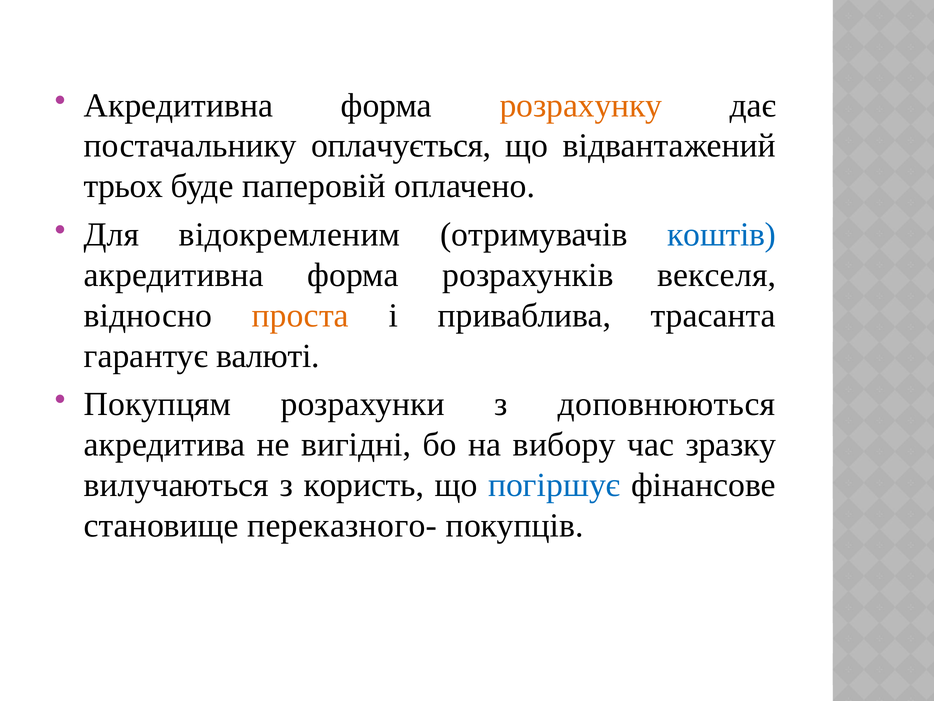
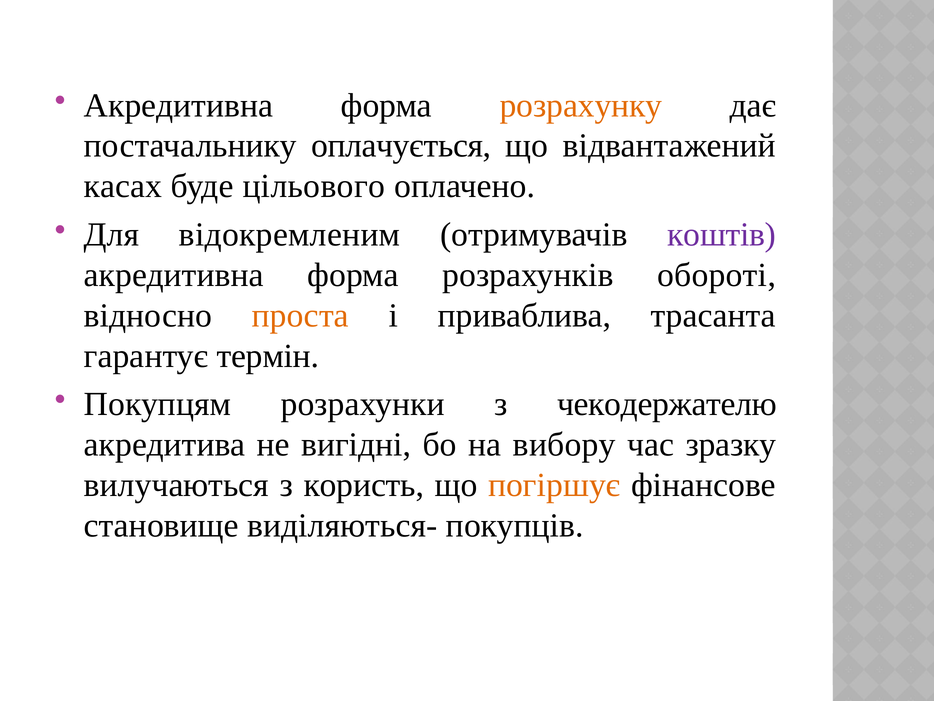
трьох: трьох -> касах
паперовій: паперовій -> цільового
коштів colour: blue -> purple
векселя: векселя -> обороті
валюті: валюті -> термін
доповнюються: доповнюються -> чекодержателю
погіршує colour: blue -> orange
переказного-: переказного- -> виділяються-
